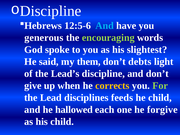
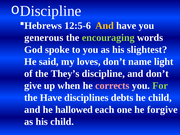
And at (105, 26) colour: light blue -> yellow
them: them -> loves
debts: debts -> name
Lead’s: Lead’s -> They’s
corrects colour: yellow -> pink
the Lead: Lead -> Have
feeds: feeds -> debts
